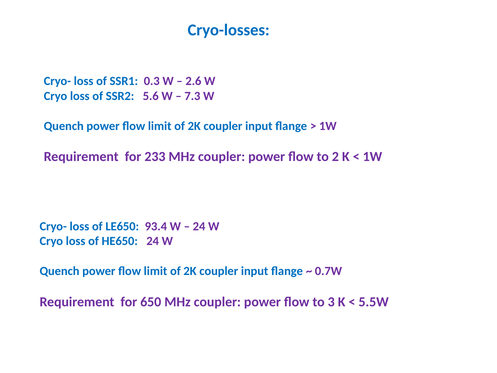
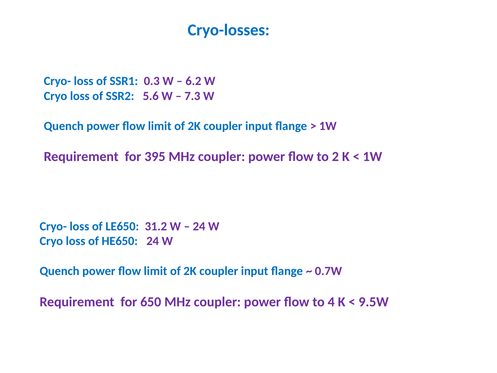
2.6: 2.6 -> 6.2
233: 233 -> 395
93.4: 93.4 -> 31.2
3: 3 -> 4
5.5W: 5.5W -> 9.5W
